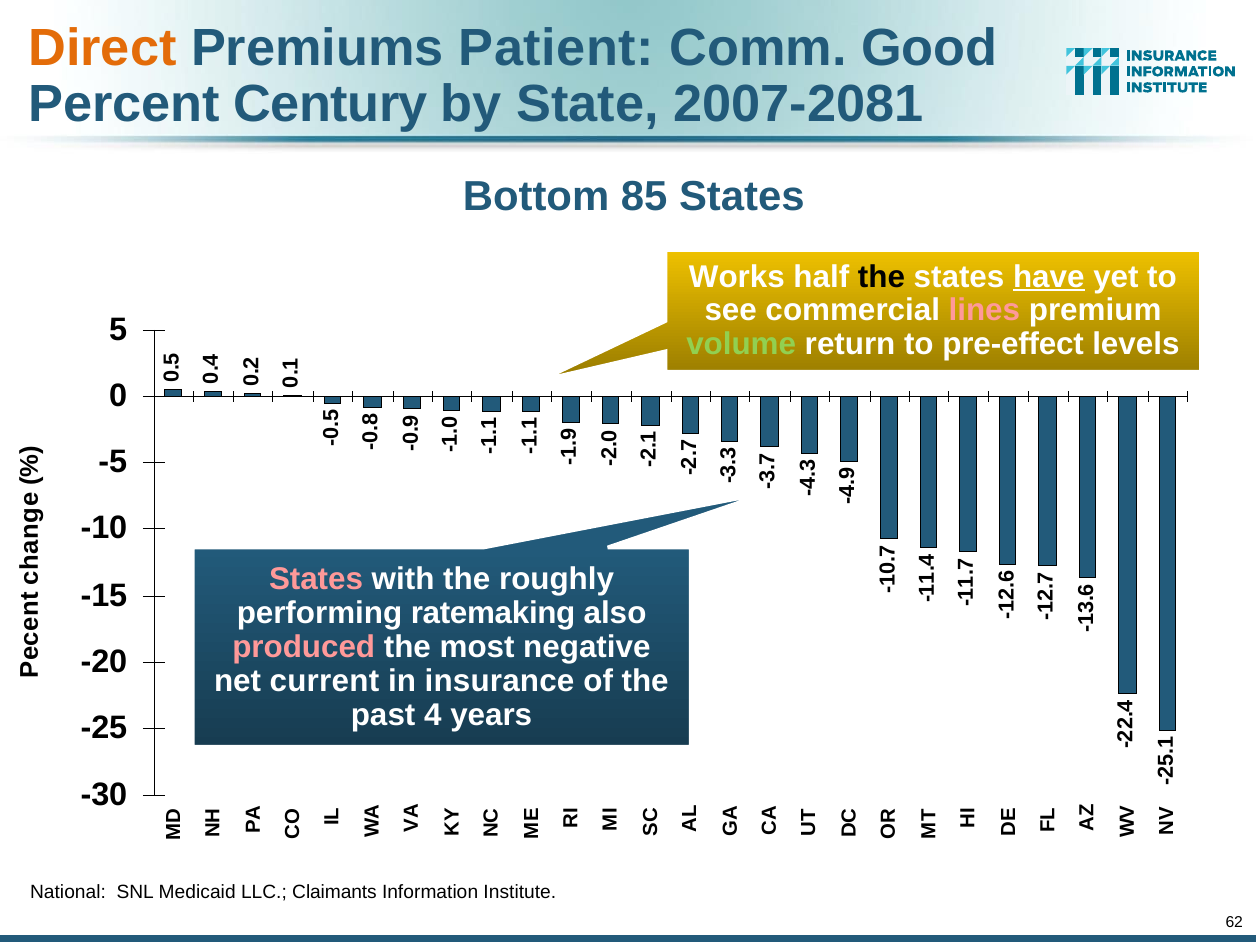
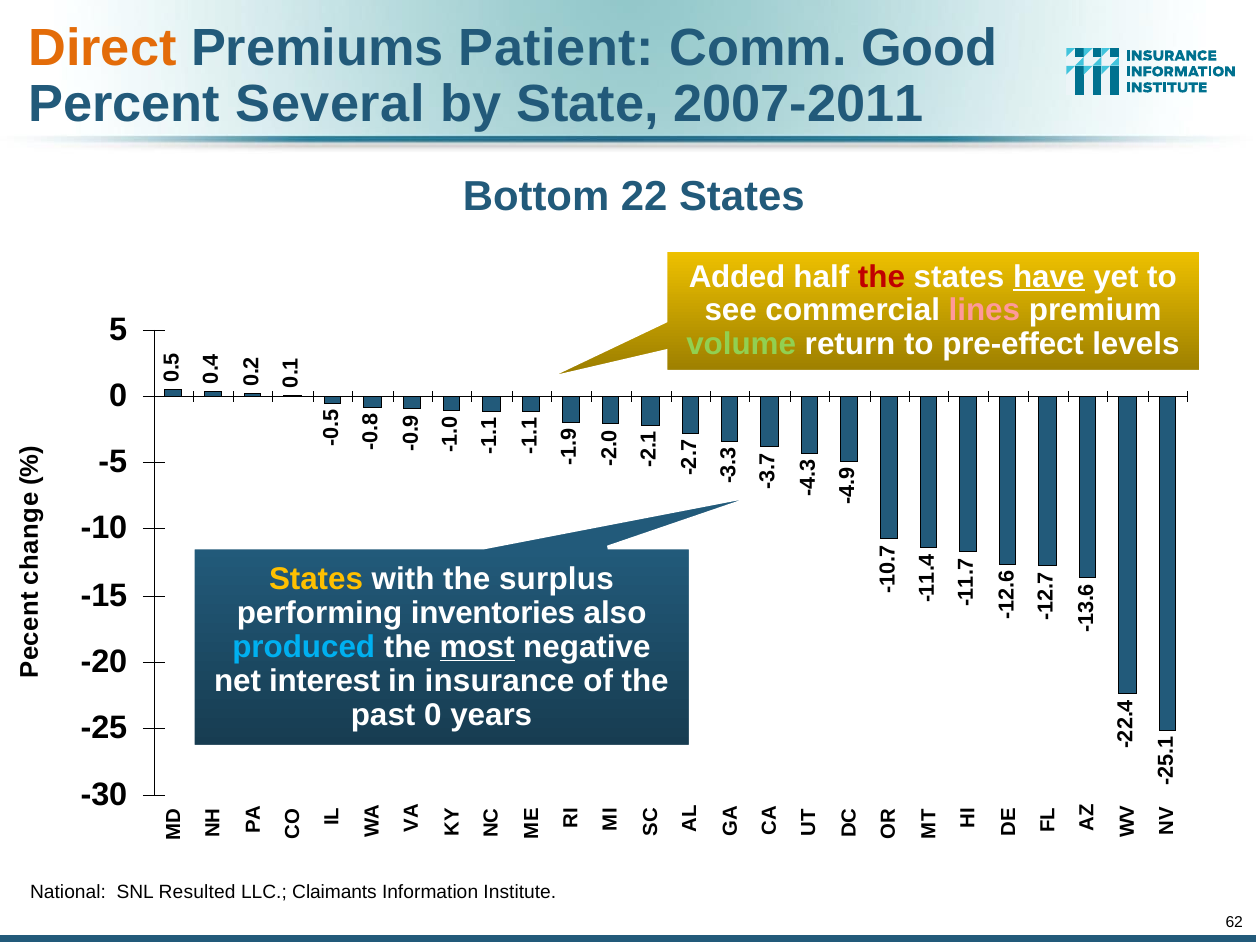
Century: Century -> Several
2007-2081: 2007-2081 -> 2007-2011
85: 85 -> 22
Works: Works -> Added
the at (881, 277) colour: black -> red
States at (316, 579) colour: pink -> yellow
roughly: roughly -> surplus
ratemaking: ratemaking -> inventories
produced colour: pink -> light blue
most underline: none -> present
current: current -> interest
past 4: 4 -> 0
Medicaid: Medicaid -> Resulted
